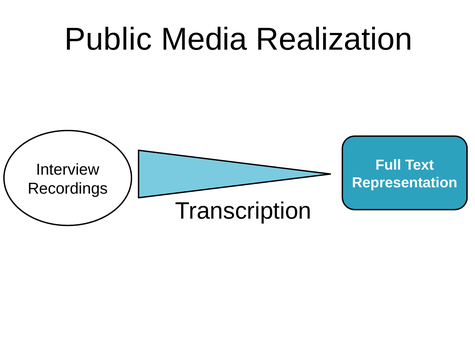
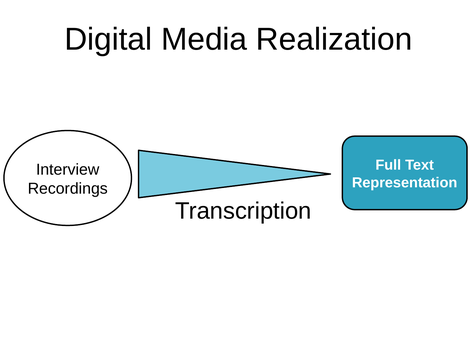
Public: Public -> Digital
